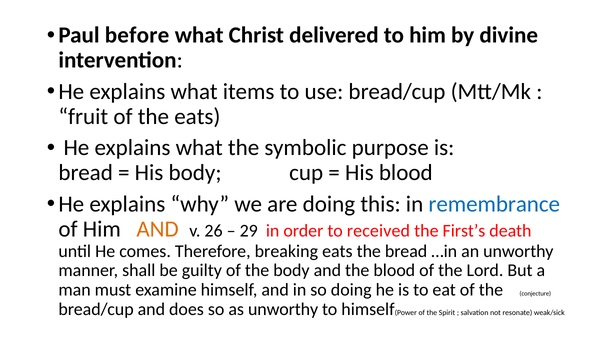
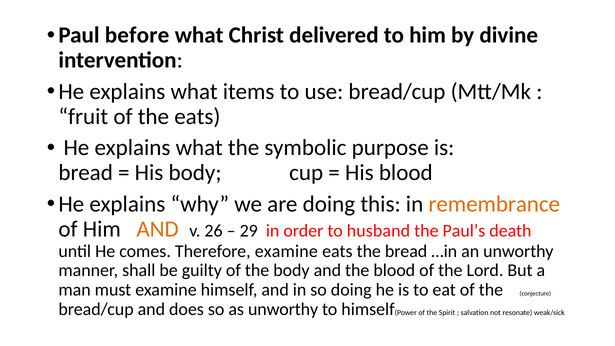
remembrance colour: blue -> orange
received: received -> husband
First’s: First’s -> Paul’s
Therefore breaking: breaking -> examine
